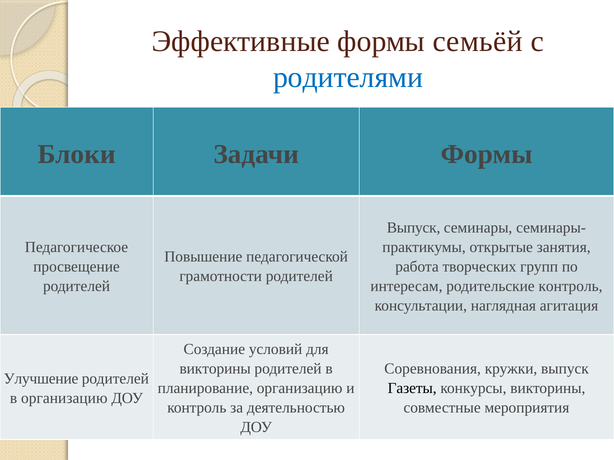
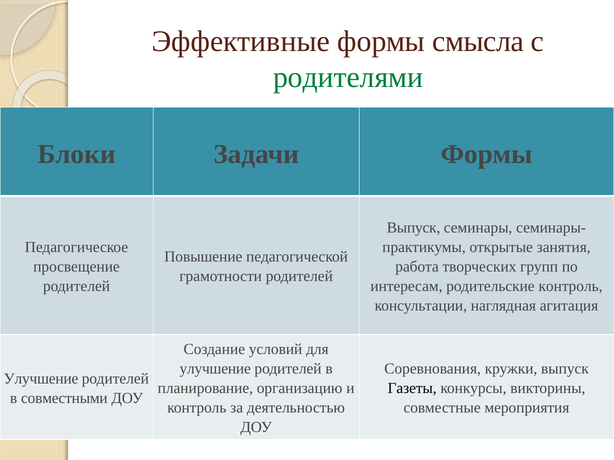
семьёй: семьёй -> смысла
родителями colour: blue -> green
викторины at (215, 369): викторины -> улучшение
в организацию: организацию -> совместными
